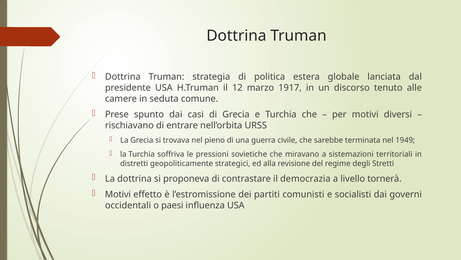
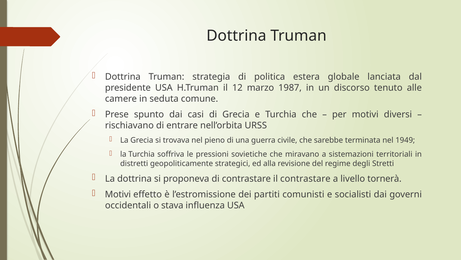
1917: 1917 -> 1987
il democrazia: democrazia -> contrastare
paesi: paesi -> stava
